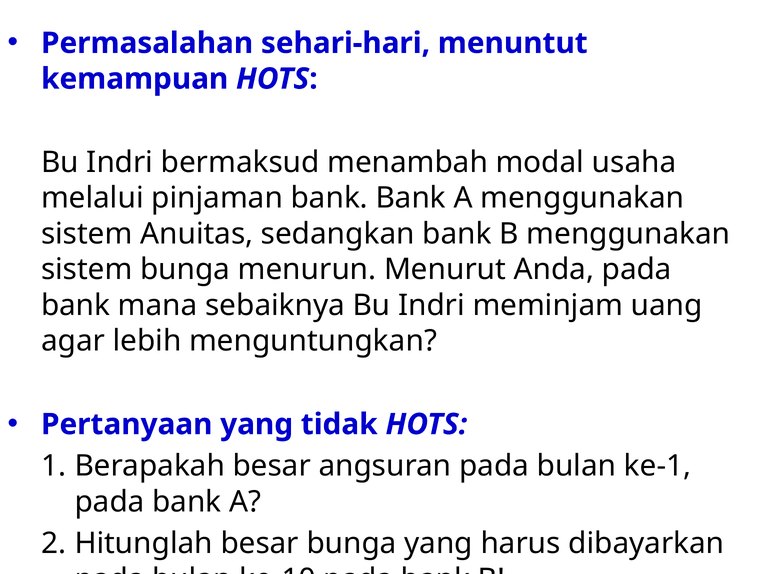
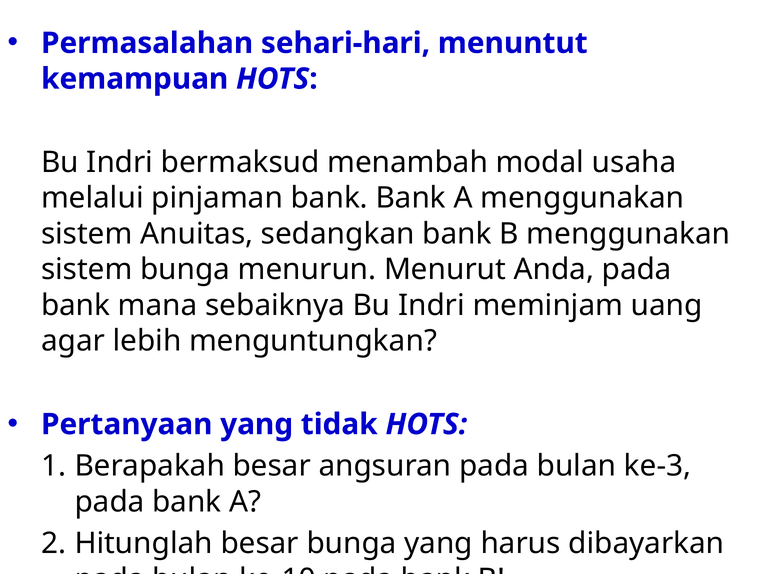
ke-1: ke-1 -> ke-3
